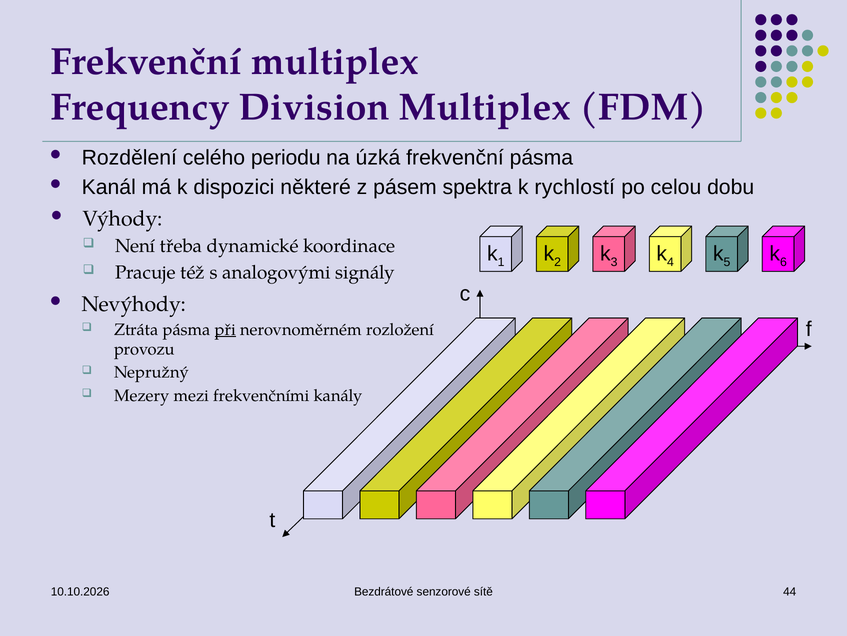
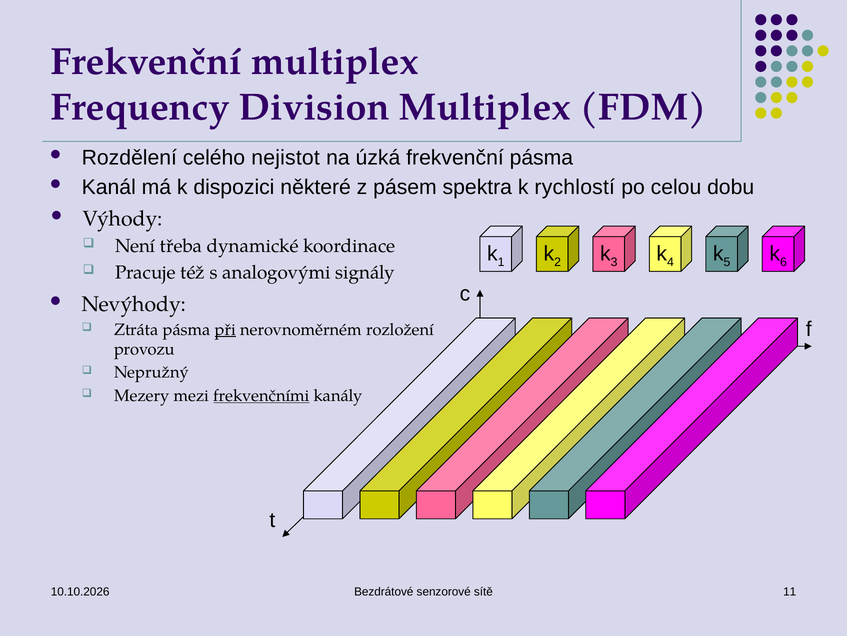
periodu: periodu -> nejistot
frekvenčními underline: none -> present
44: 44 -> 11
